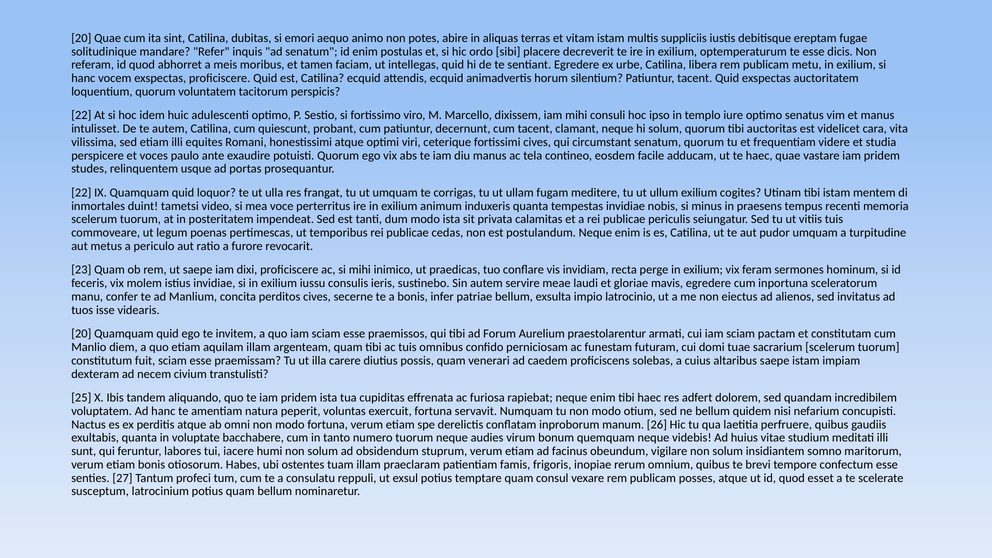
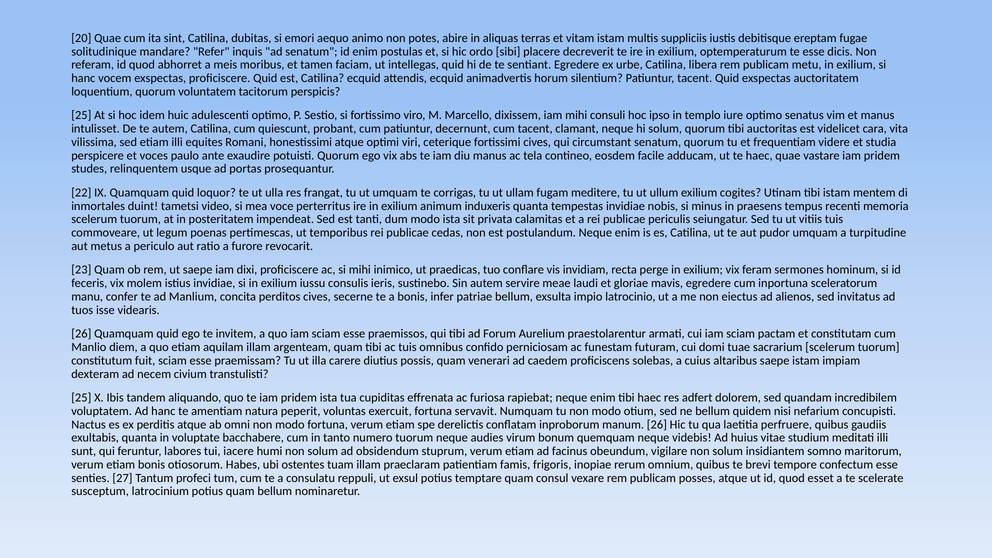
22 at (81, 115): 22 -> 25
20 at (81, 334): 20 -> 26
